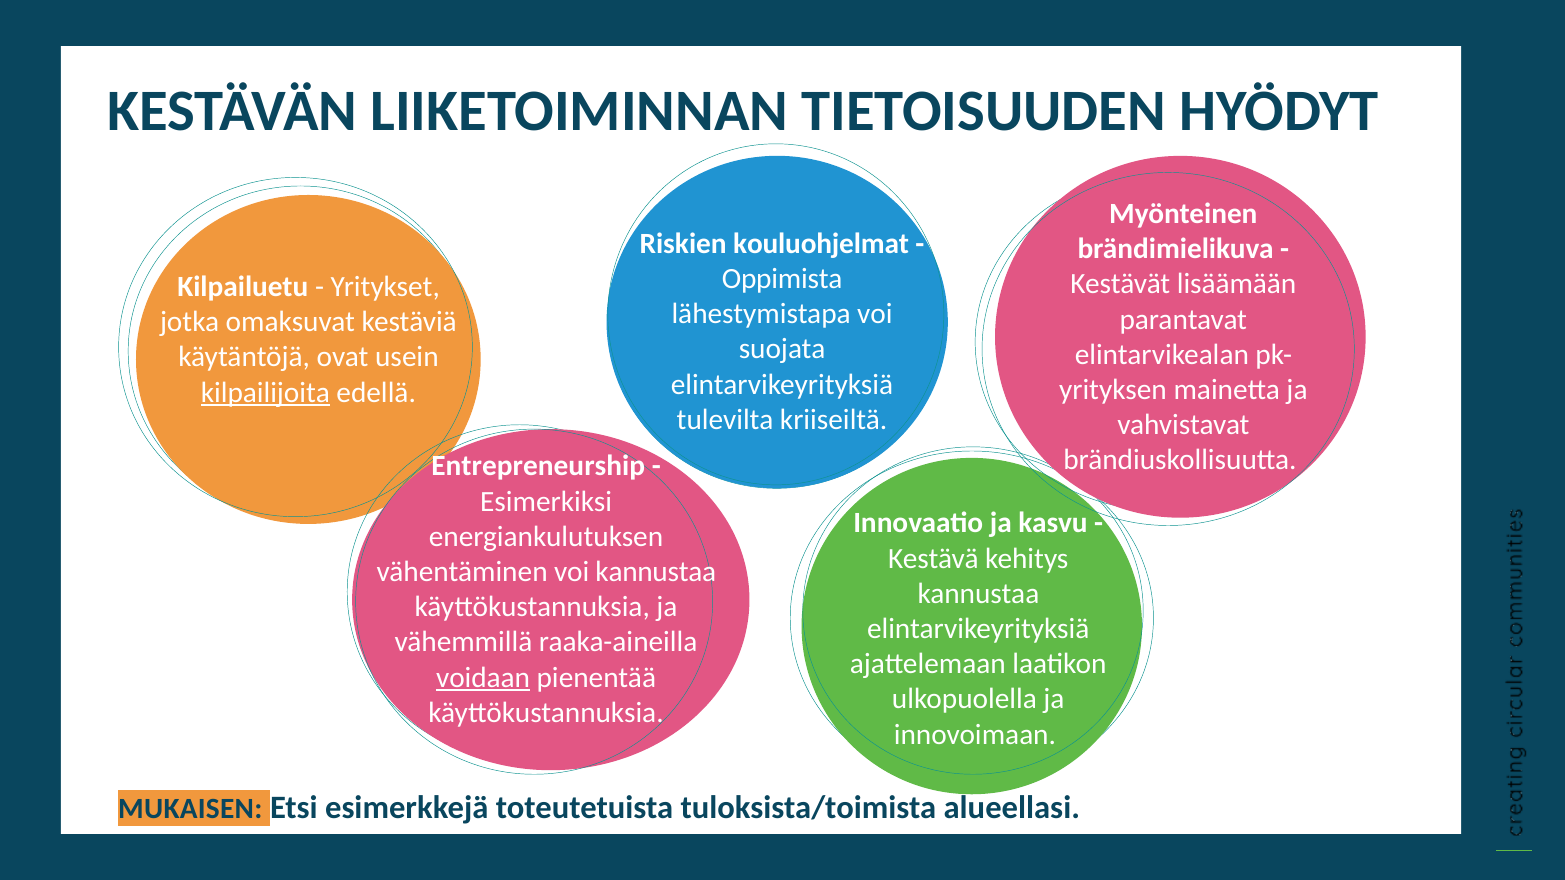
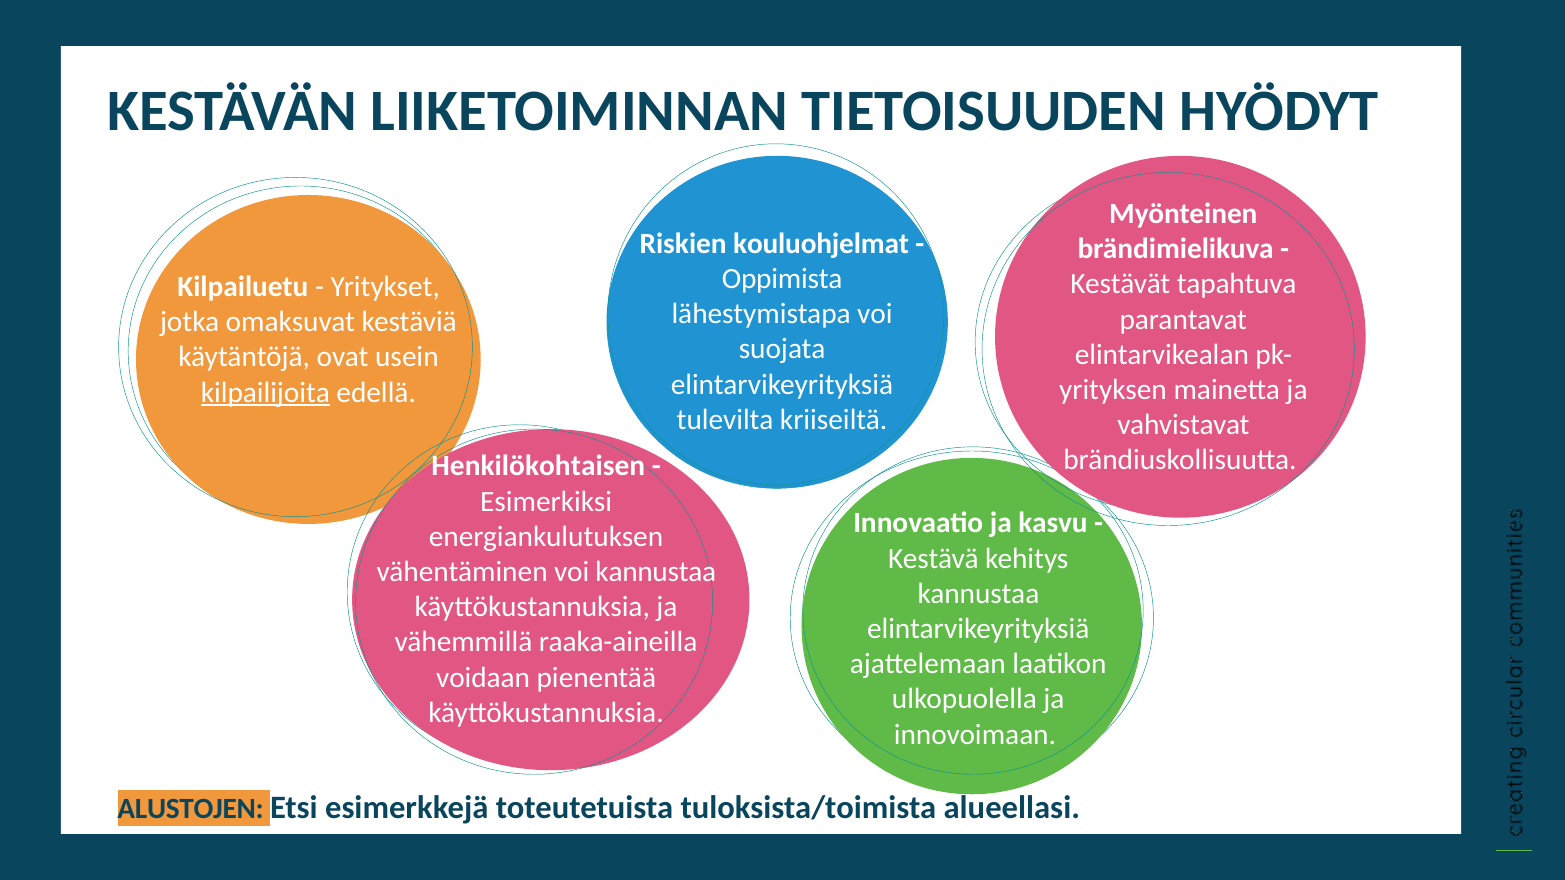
lisäämään: lisäämään -> tapahtuva
Entrepreneurship: Entrepreneurship -> Henkilökohtaisen
voidaan underline: present -> none
MUKAISEN: MUKAISEN -> ALUSTOJEN
